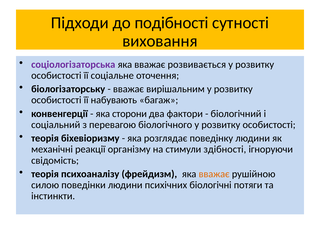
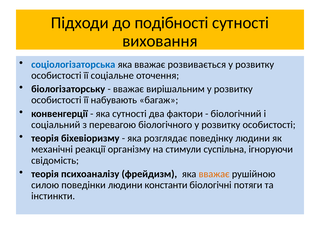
соціологізаторська colour: purple -> blue
яка сторони: сторони -> сутності
здібності: здібності -> суспільна
психічних: психічних -> константи
